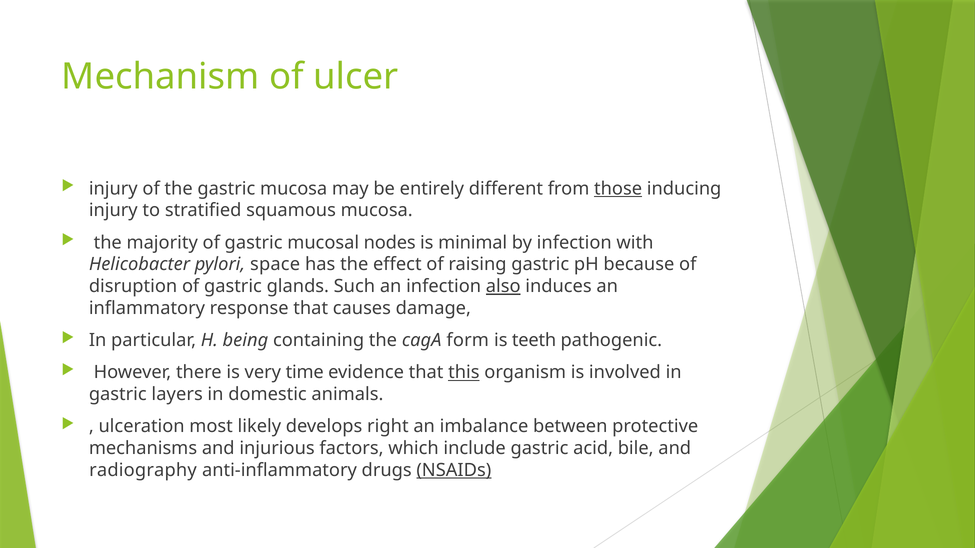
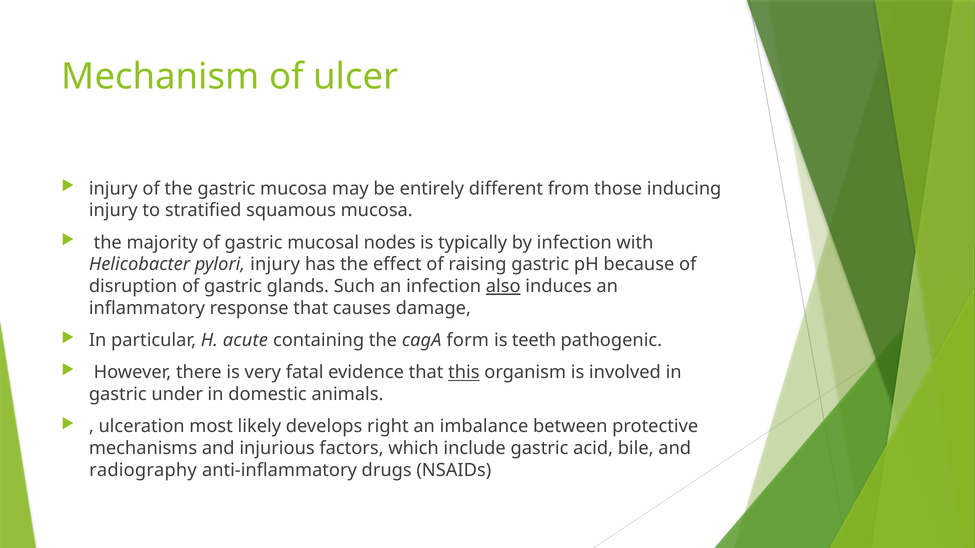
those underline: present -> none
minimal: minimal -> typically
pylori space: space -> injury
being: being -> acute
time: time -> fatal
layers: layers -> under
NSAIDs underline: present -> none
